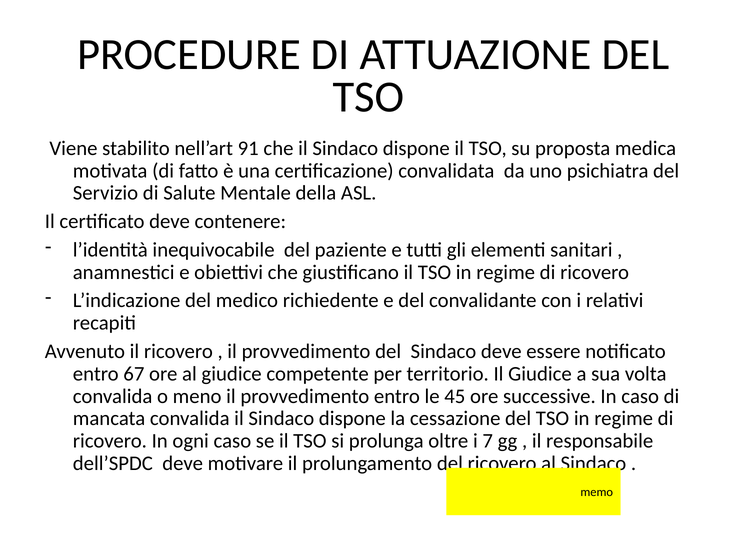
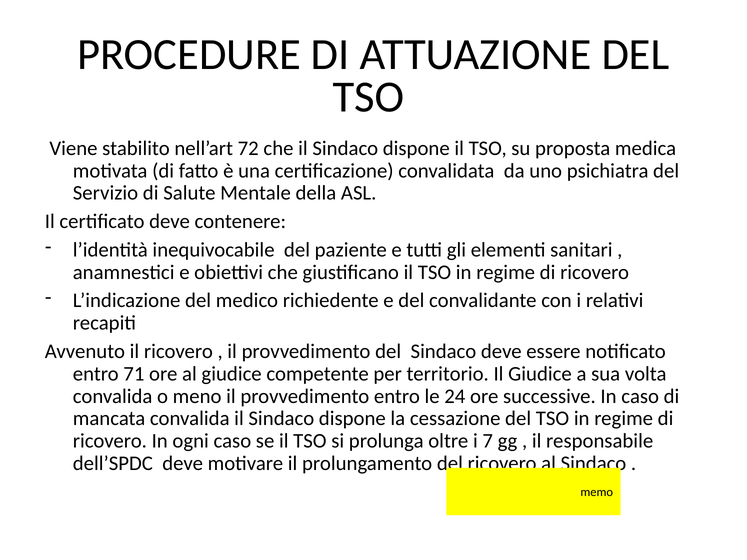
91: 91 -> 72
67: 67 -> 71
45: 45 -> 24
